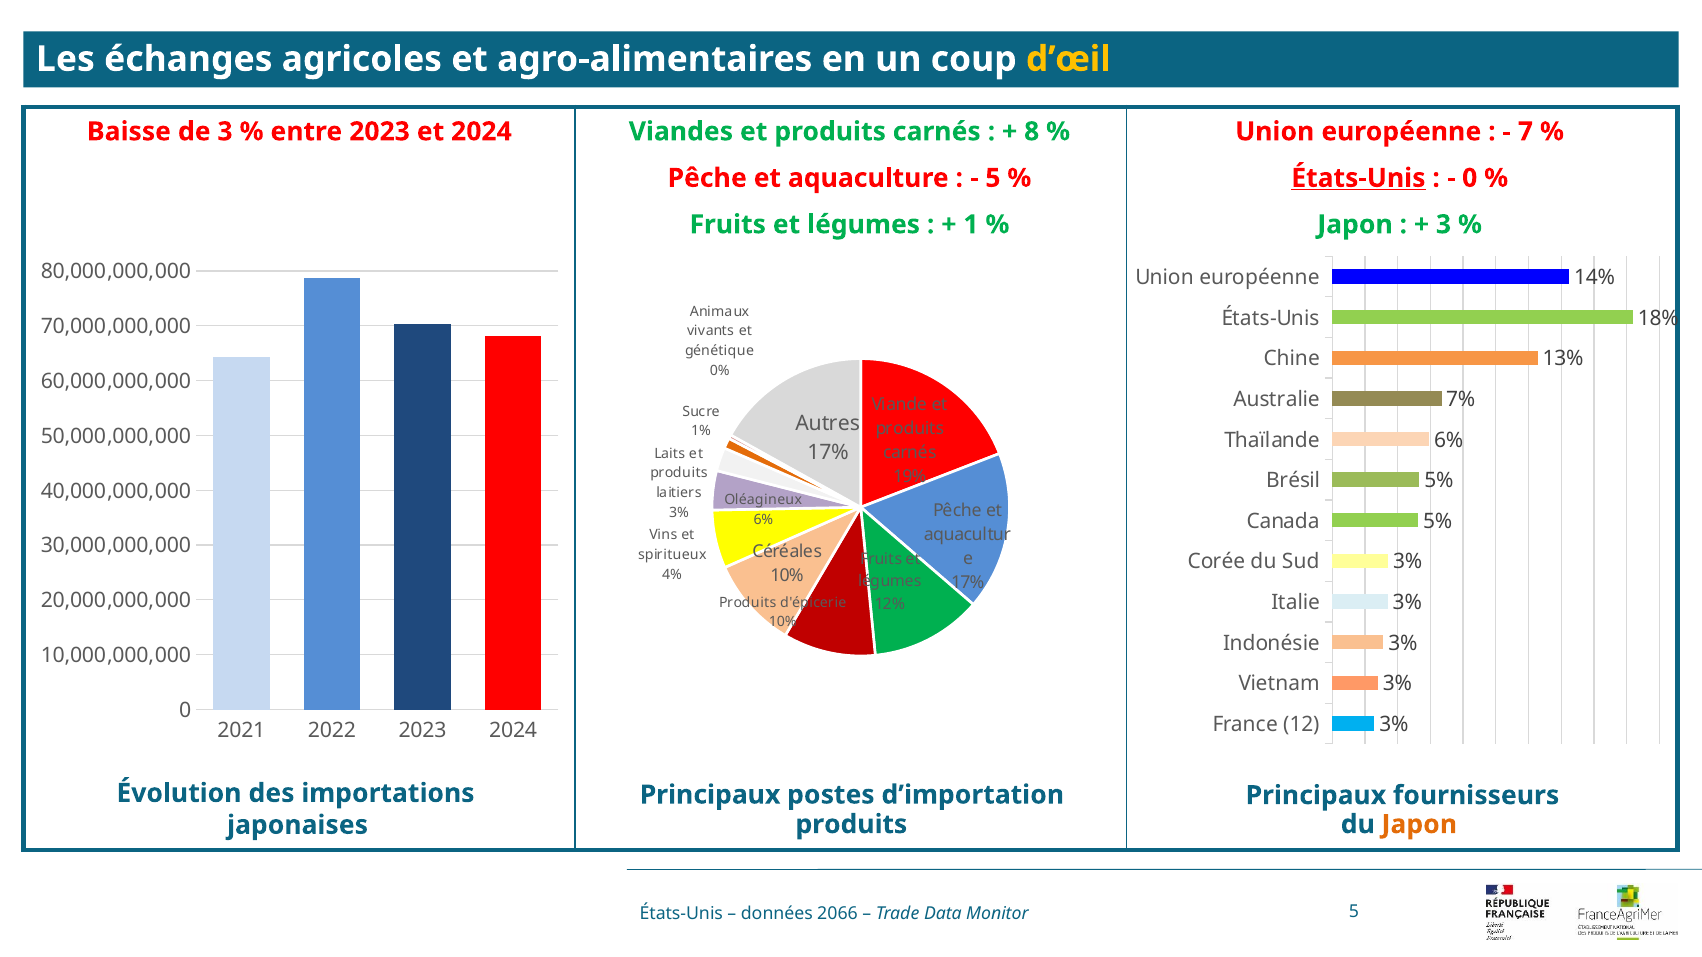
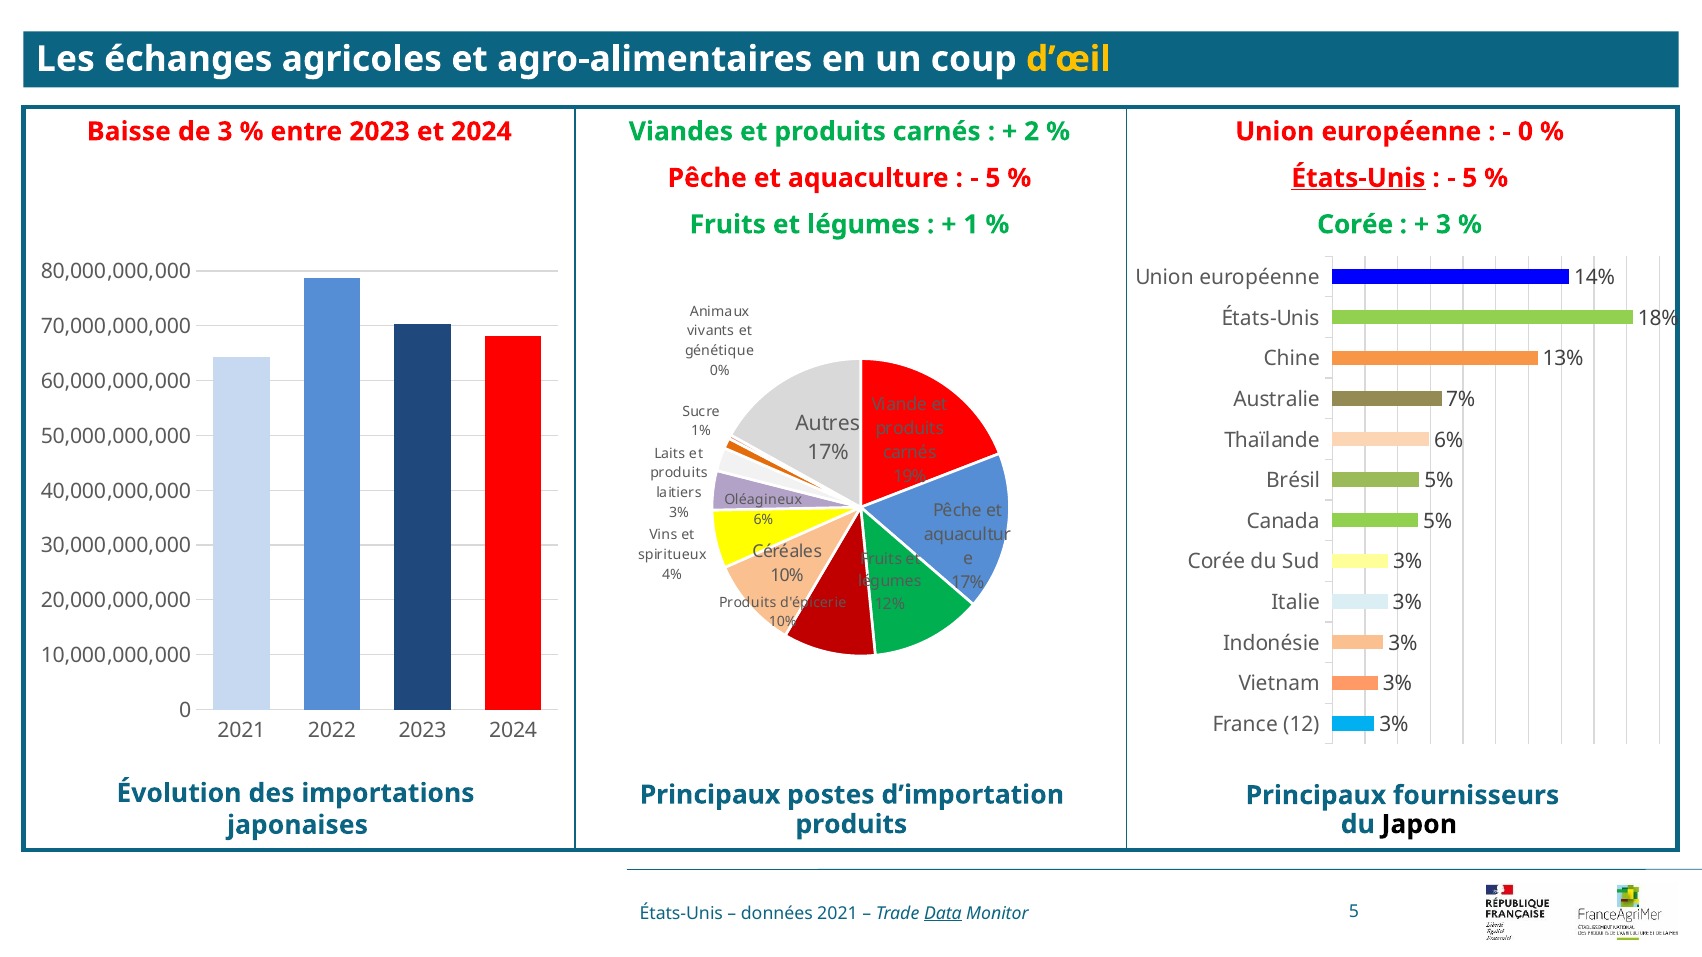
8: 8 -> 2
7 at (1525, 132): 7 -> 0
0 at (1470, 178): 0 -> 5
Japon at (1355, 225): Japon -> Corée
Japon at (1419, 825) colour: orange -> black
données 2066: 2066 -> 2021
Data underline: none -> present
